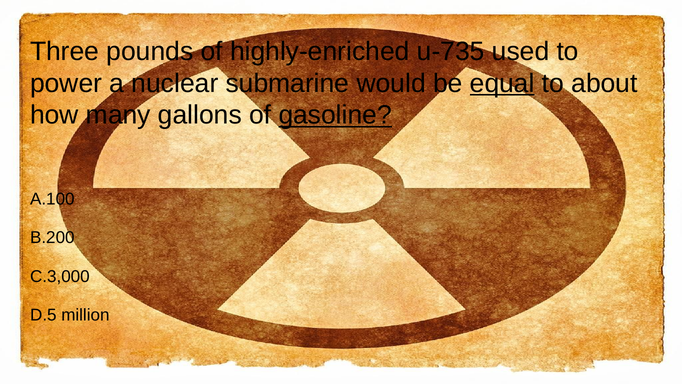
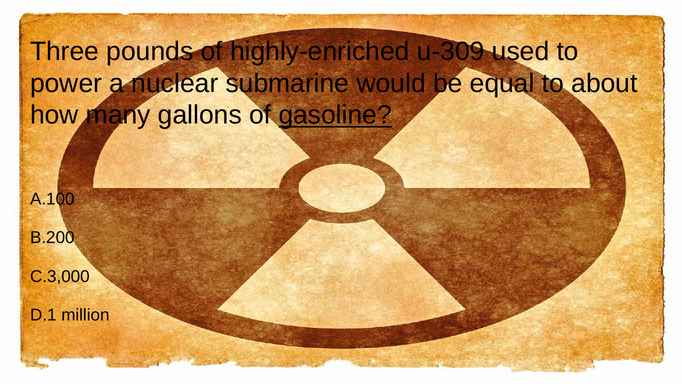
u-735: u-735 -> u-309
equal underline: present -> none
D.5: D.5 -> D.1
